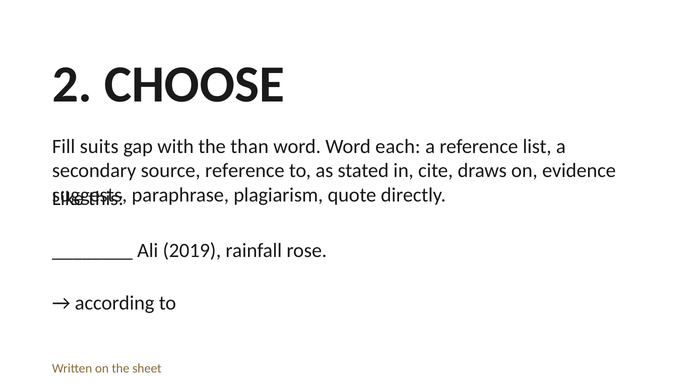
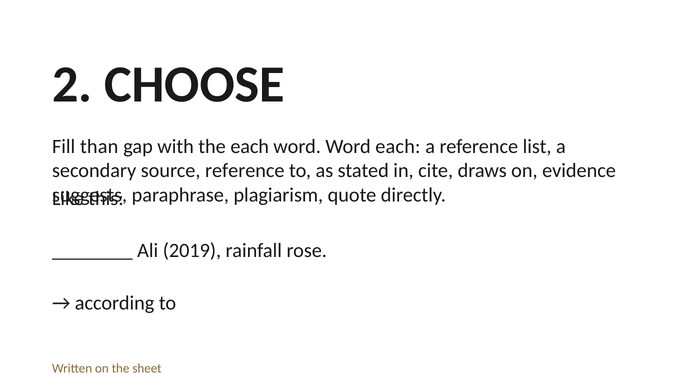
suits: suits -> than
the than: than -> each
